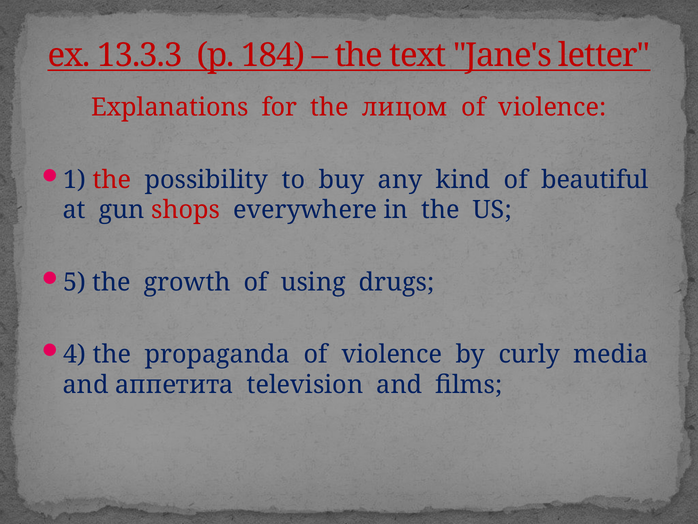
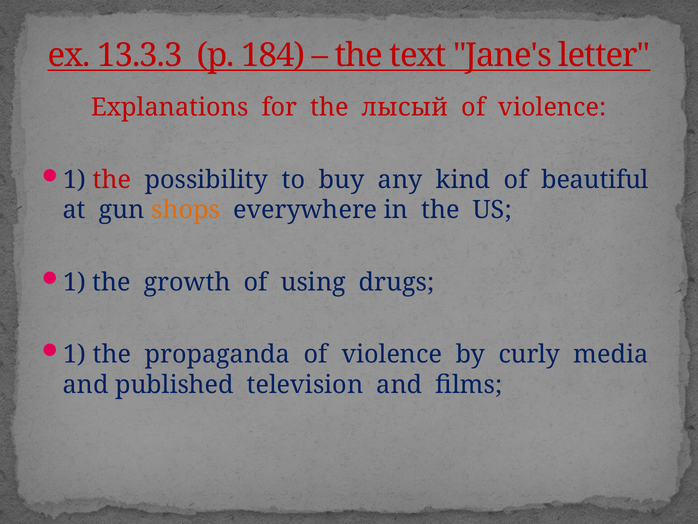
лицом: лицом -> лысый
shops colour: red -> orange
5 at (75, 282): 5 -> 1
4 at (75, 354): 4 -> 1
аппетита: аппетита -> published
